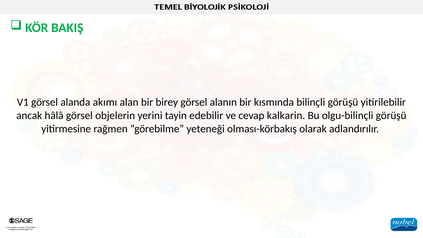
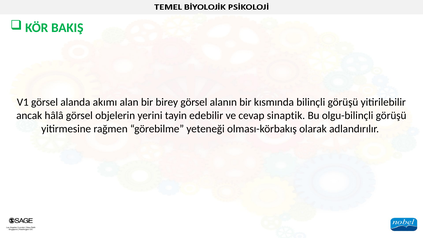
kalkarin: kalkarin -> sinaptik
